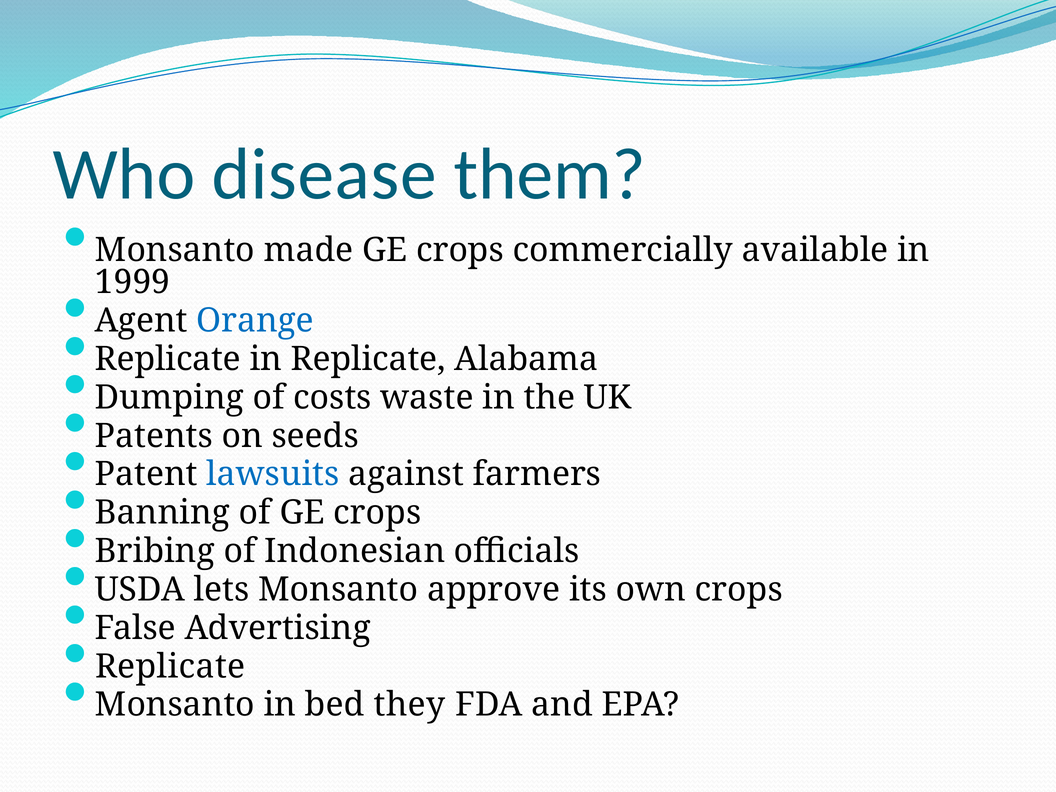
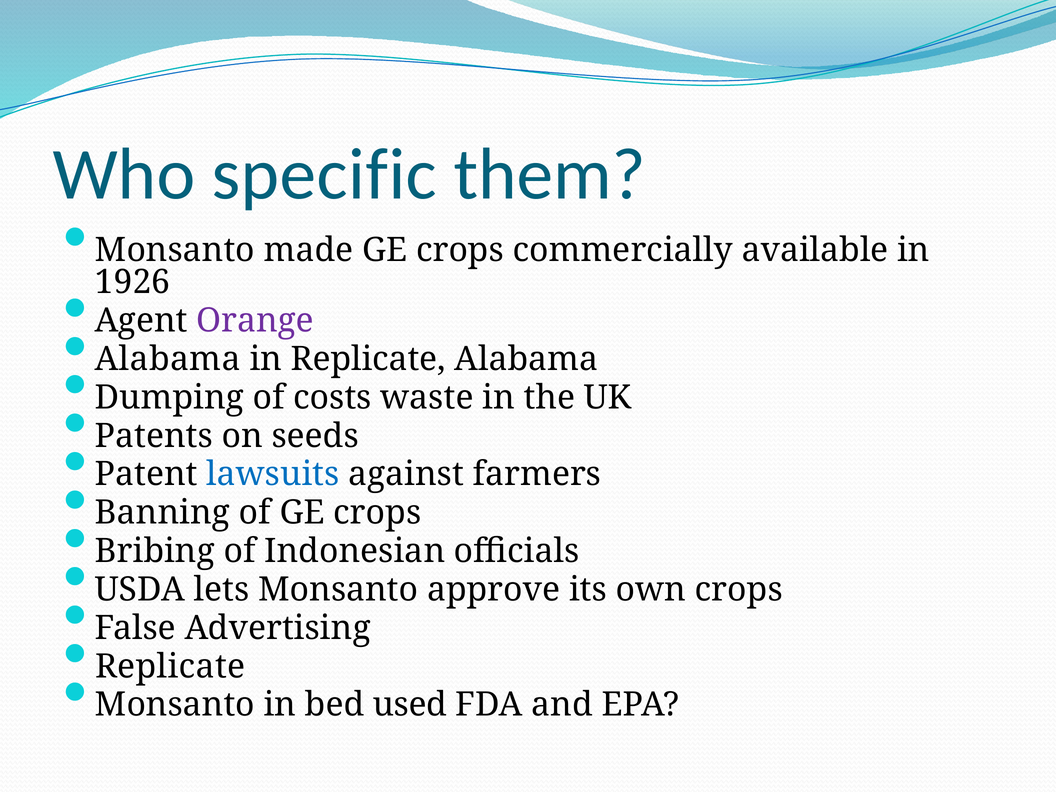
disease: disease -> specific
1999: 1999 -> 1926
Orange colour: blue -> purple
Replicate at (168, 359): Replicate -> Alabama
they: they -> used
